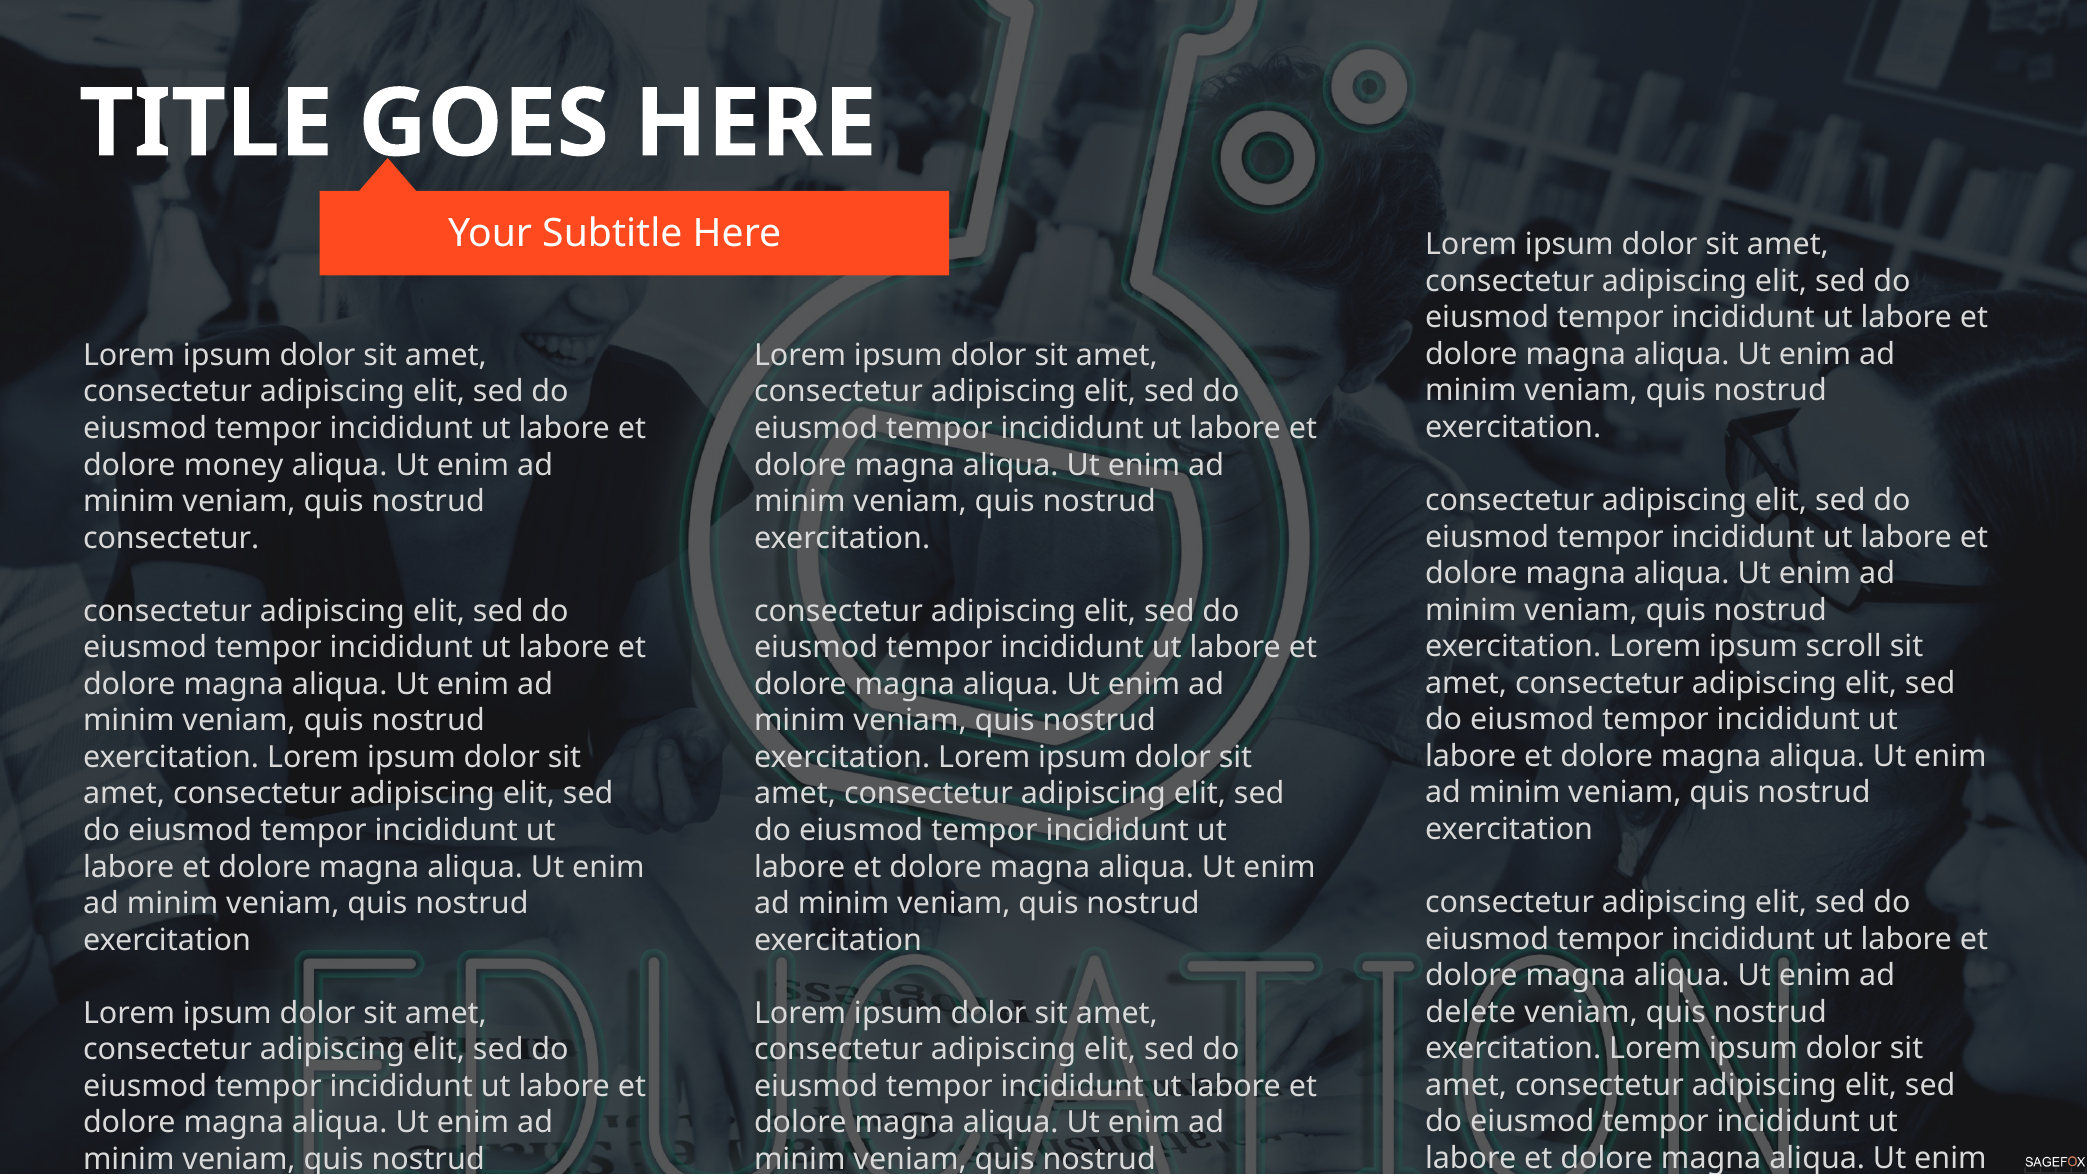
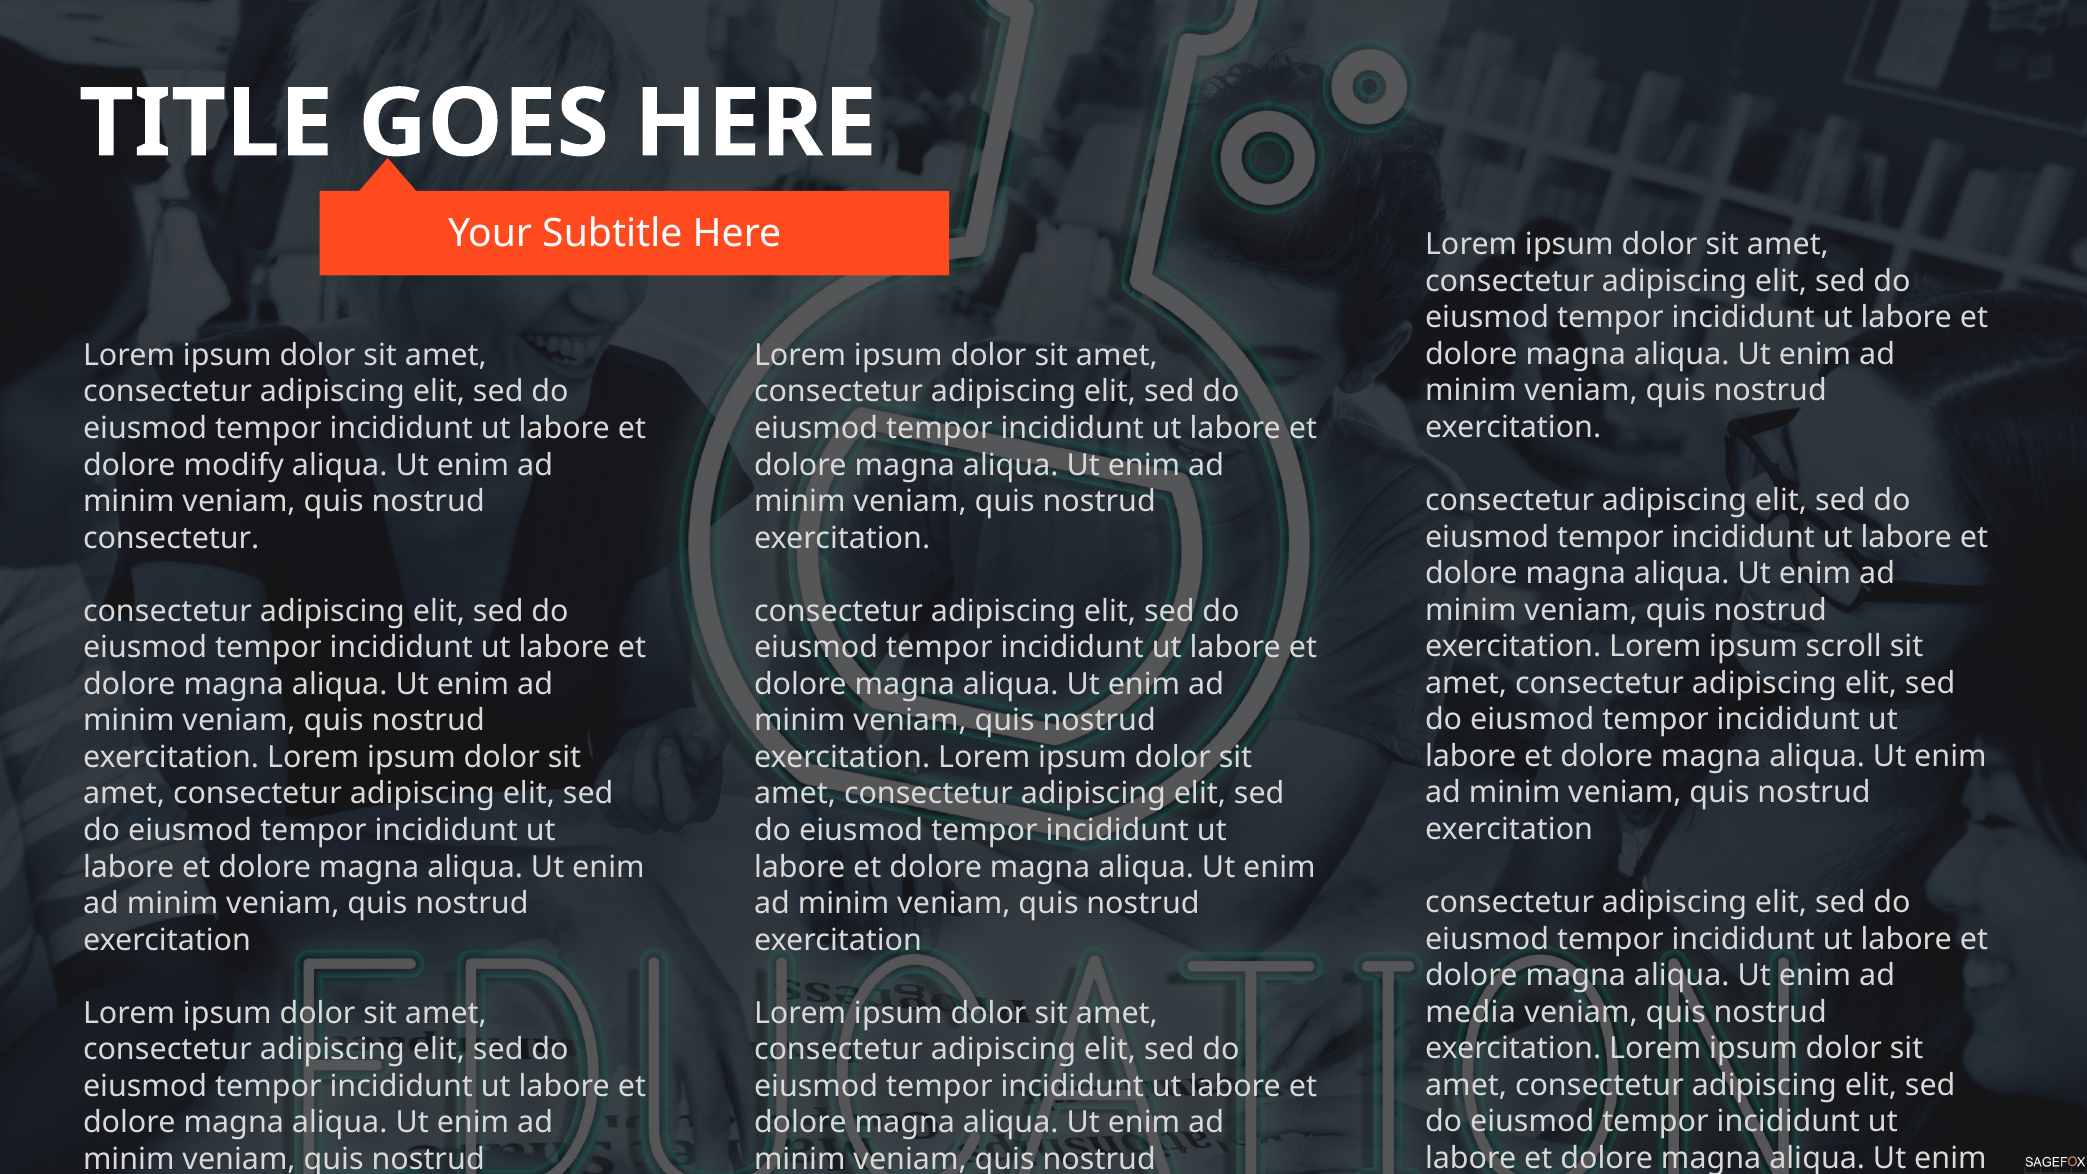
money: money -> modify
delete: delete -> media
